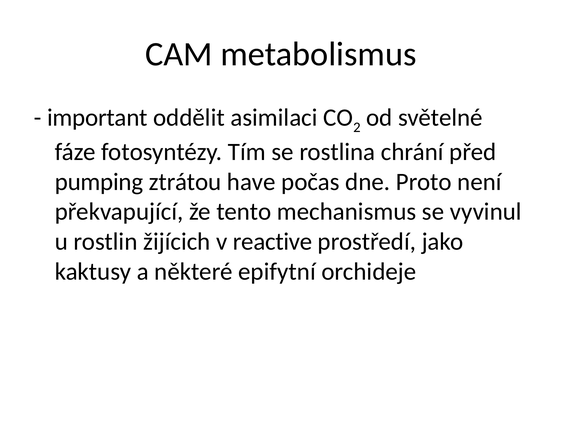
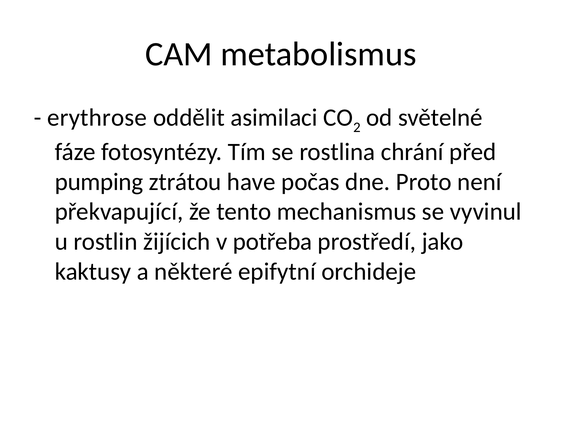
important: important -> erythrose
reactive: reactive -> potřeba
